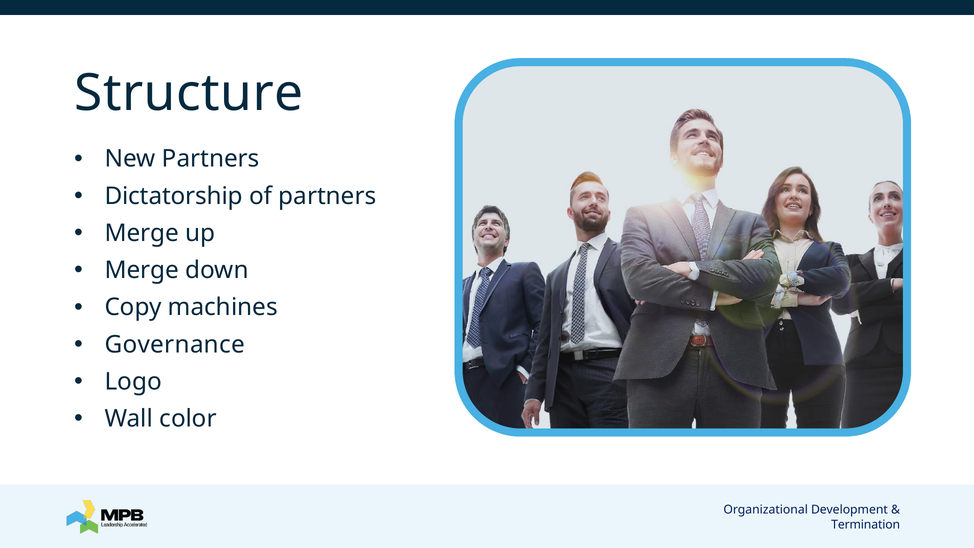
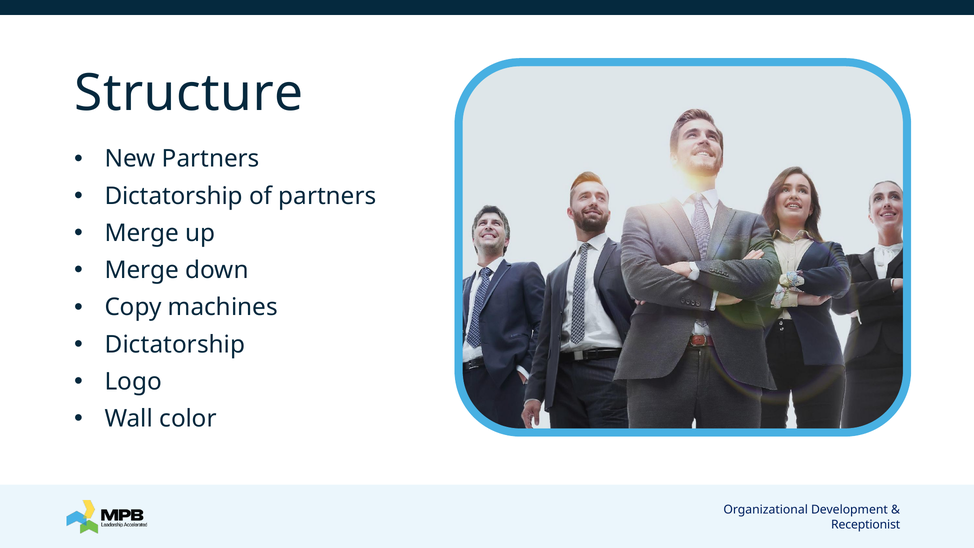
Governance at (175, 344): Governance -> Dictatorship
Termination: Termination -> Receptionist
